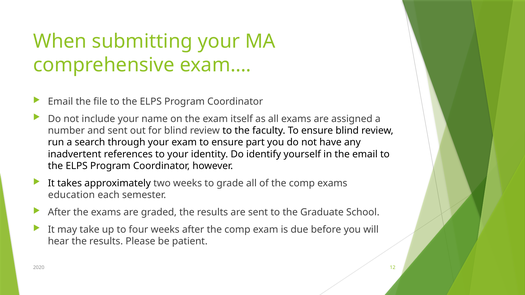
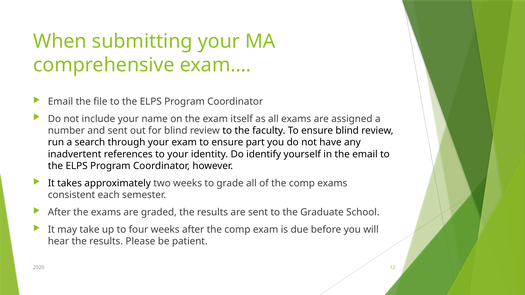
education: education -> consistent
